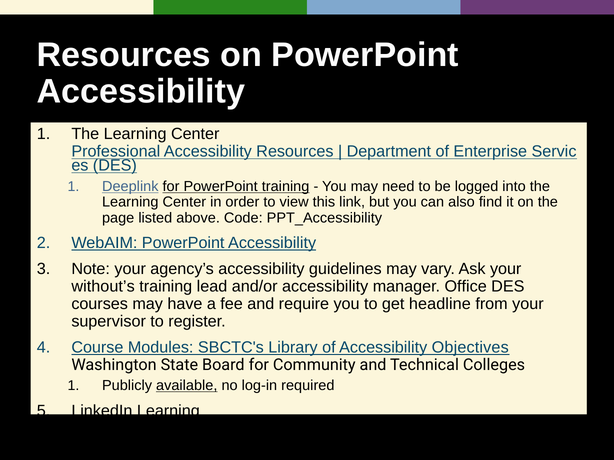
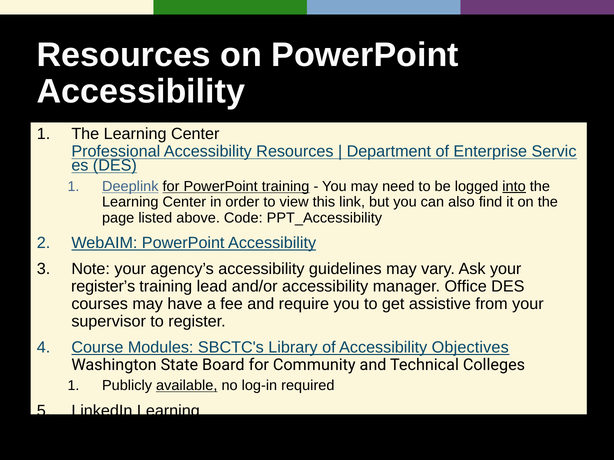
into underline: none -> present
without’s: without’s -> register’s
headline: headline -> assistive
